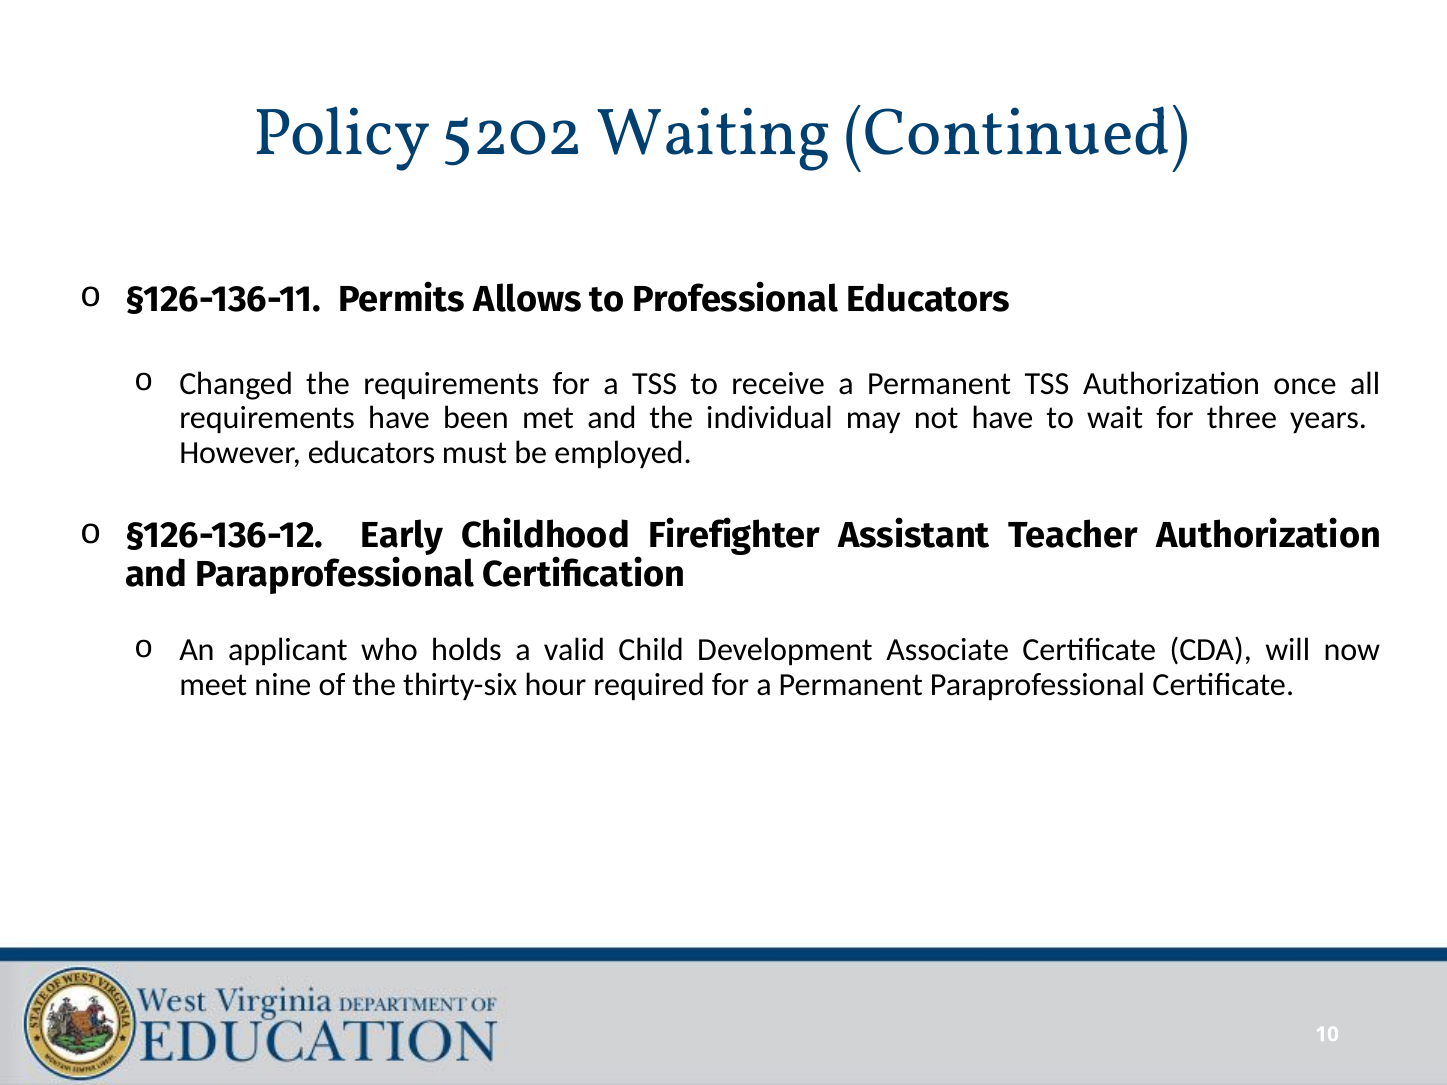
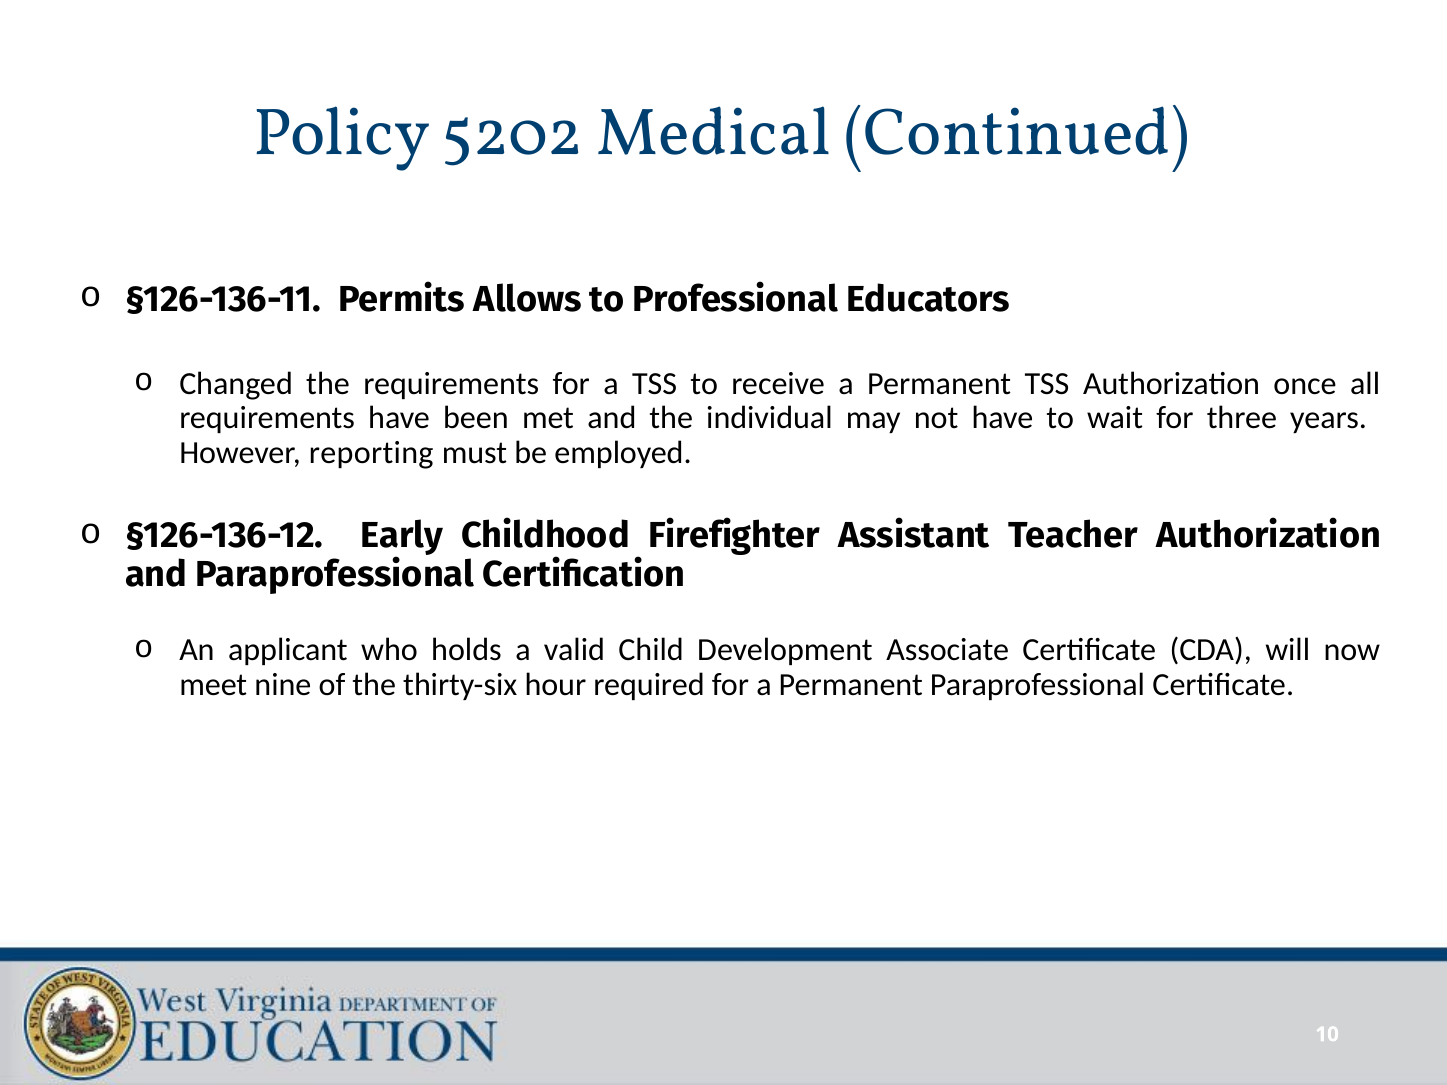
Waiting: Waiting -> Medical
However educators: educators -> reporting
